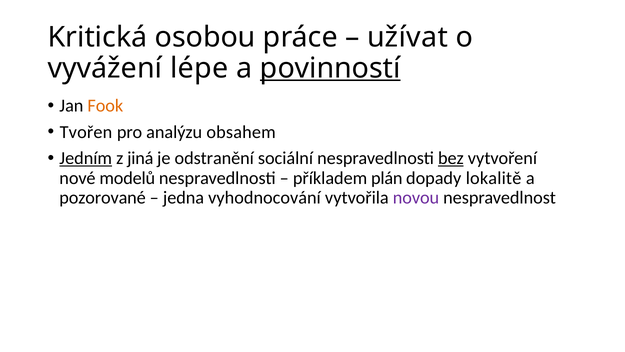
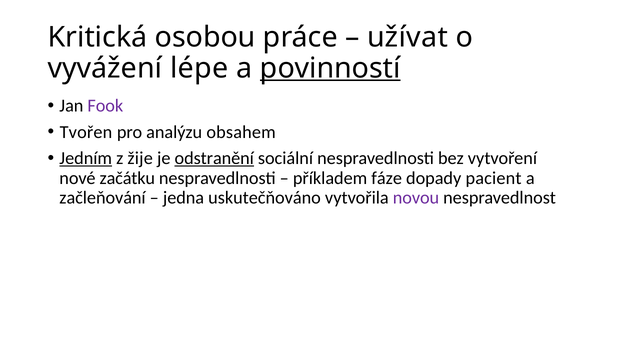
Fook colour: orange -> purple
jiná: jiná -> žije
odstranění underline: none -> present
bez underline: present -> none
modelů: modelů -> začátku
plán: plán -> fáze
lokalitě: lokalitě -> pacient
pozorované: pozorované -> začleňování
vyhodnocování: vyhodnocování -> uskutečňováno
